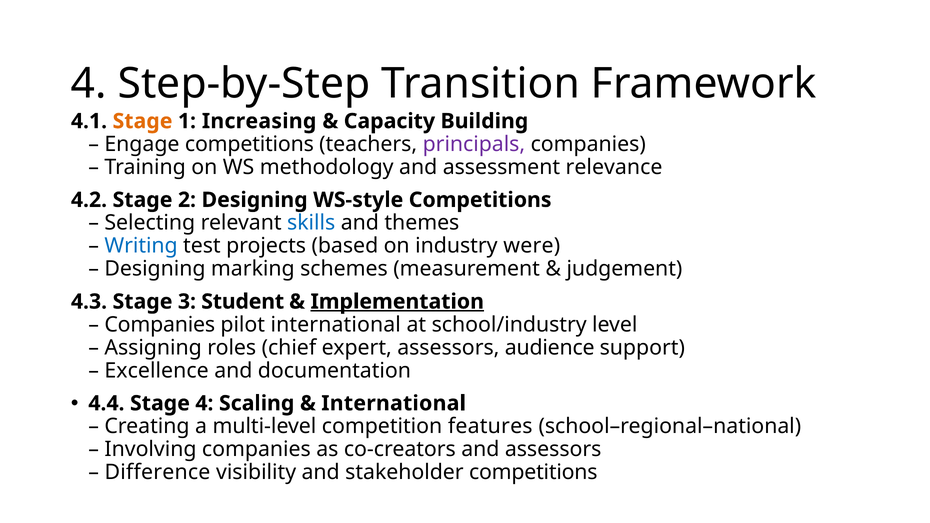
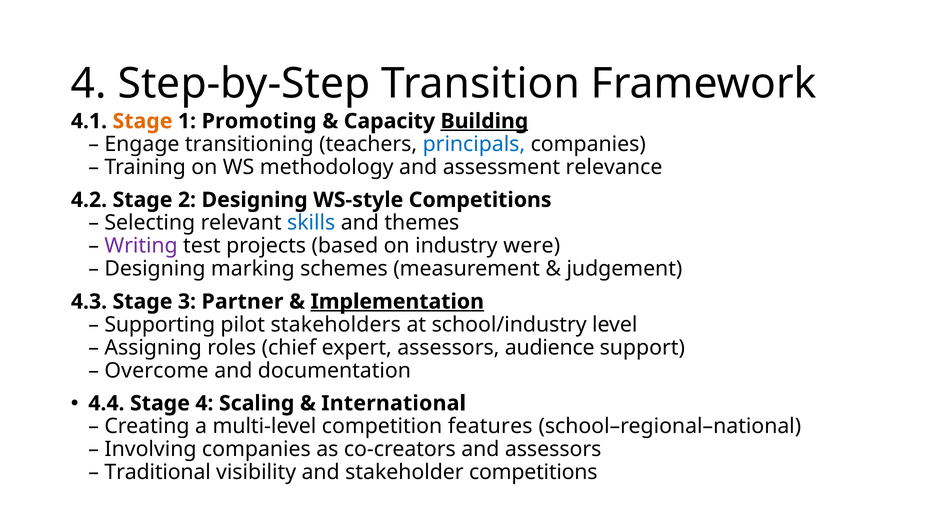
Increasing: Increasing -> Promoting
Building underline: none -> present
Engage competitions: competitions -> transitioning
principals colour: purple -> blue
Writing colour: blue -> purple
Student: Student -> Partner
Companies at (160, 325): Companies -> Supporting
pilot international: international -> stakeholders
Excellence: Excellence -> Overcome
Difference: Difference -> Traditional
